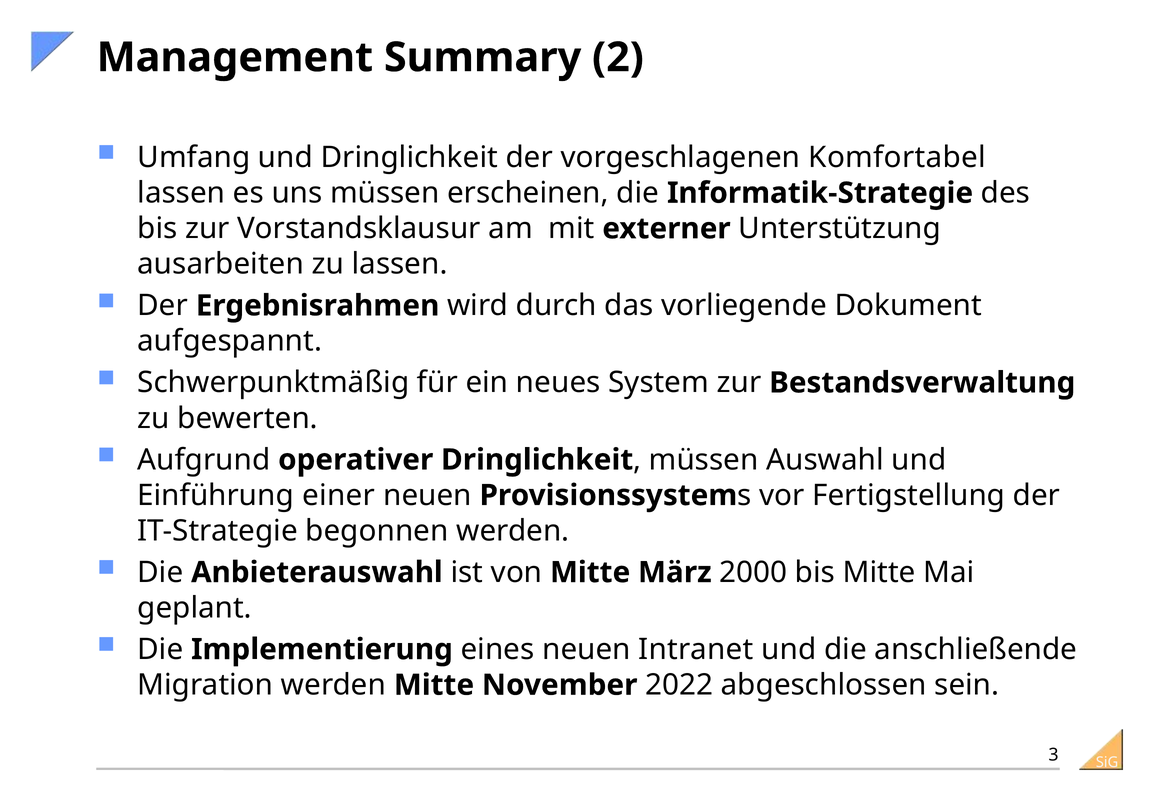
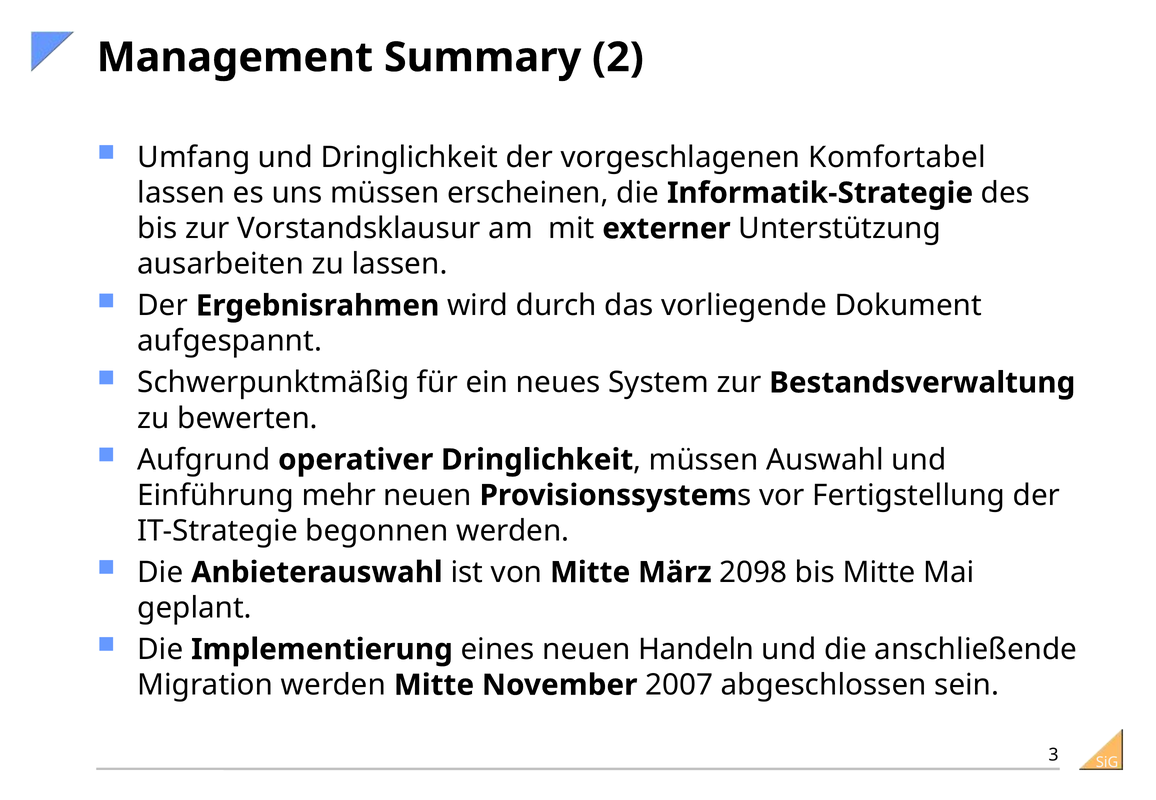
einer: einer -> mehr
2000: 2000 -> 2098
Intranet: Intranet -> Handeln
2022: 2022 -> 2007
